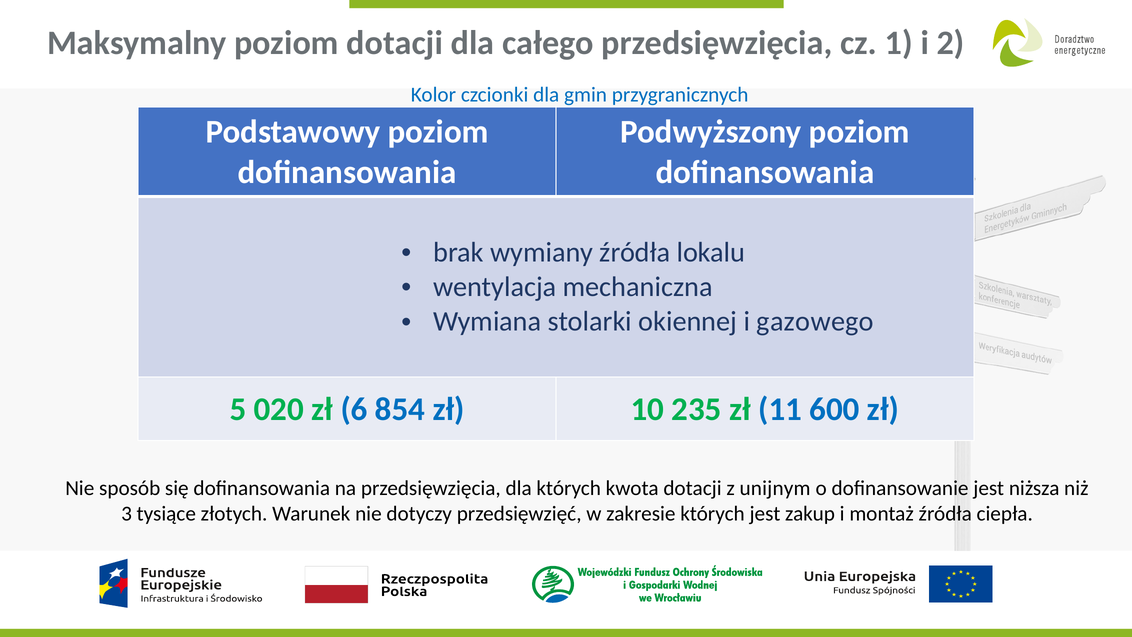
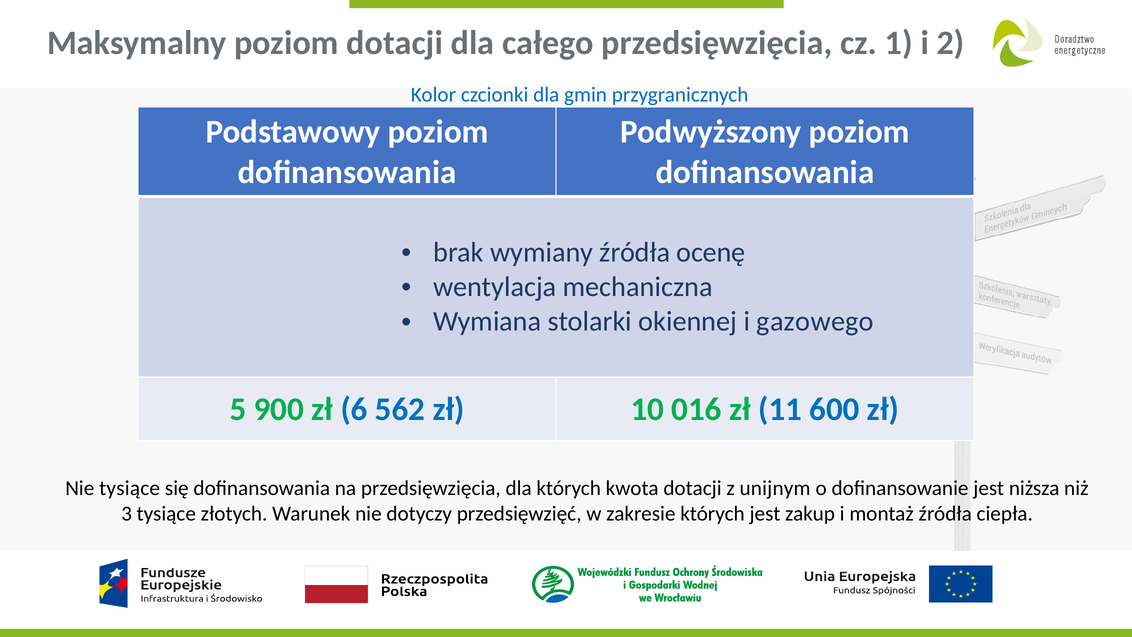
lokalu: lokalu -> ocenę
020: 020 -> 900
854: 854 -> 562
235: 235 -> 016
Nie sposób: sposób -> tysiące
